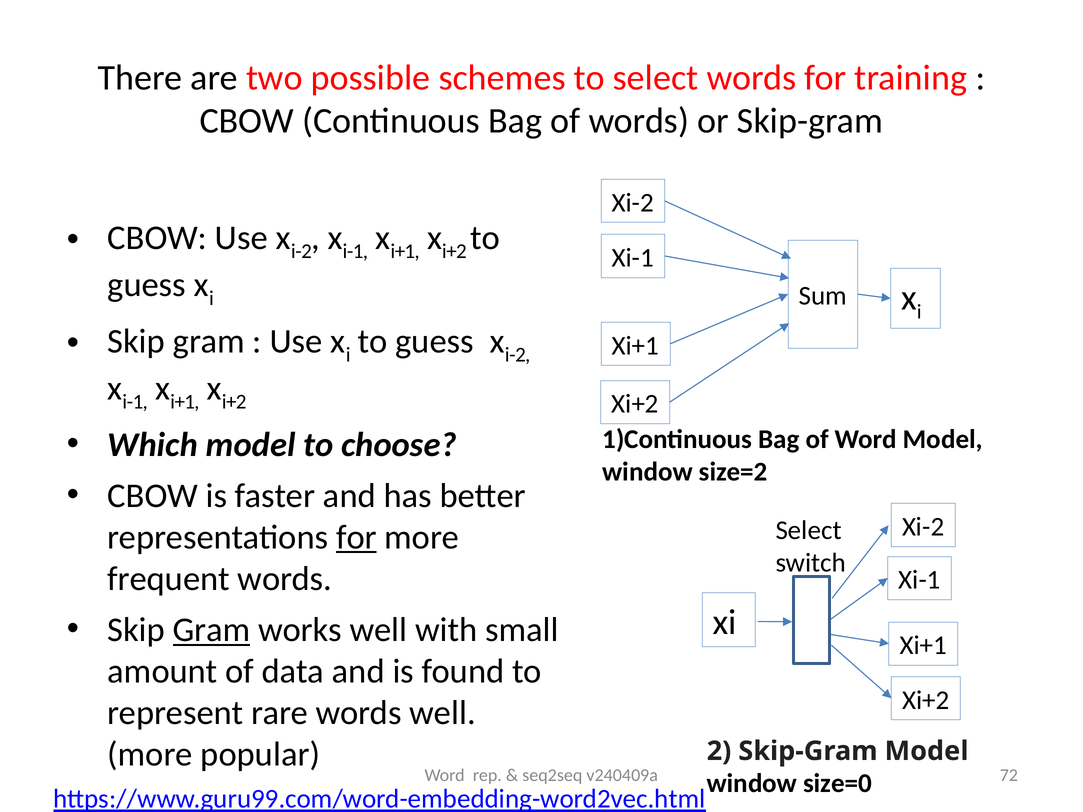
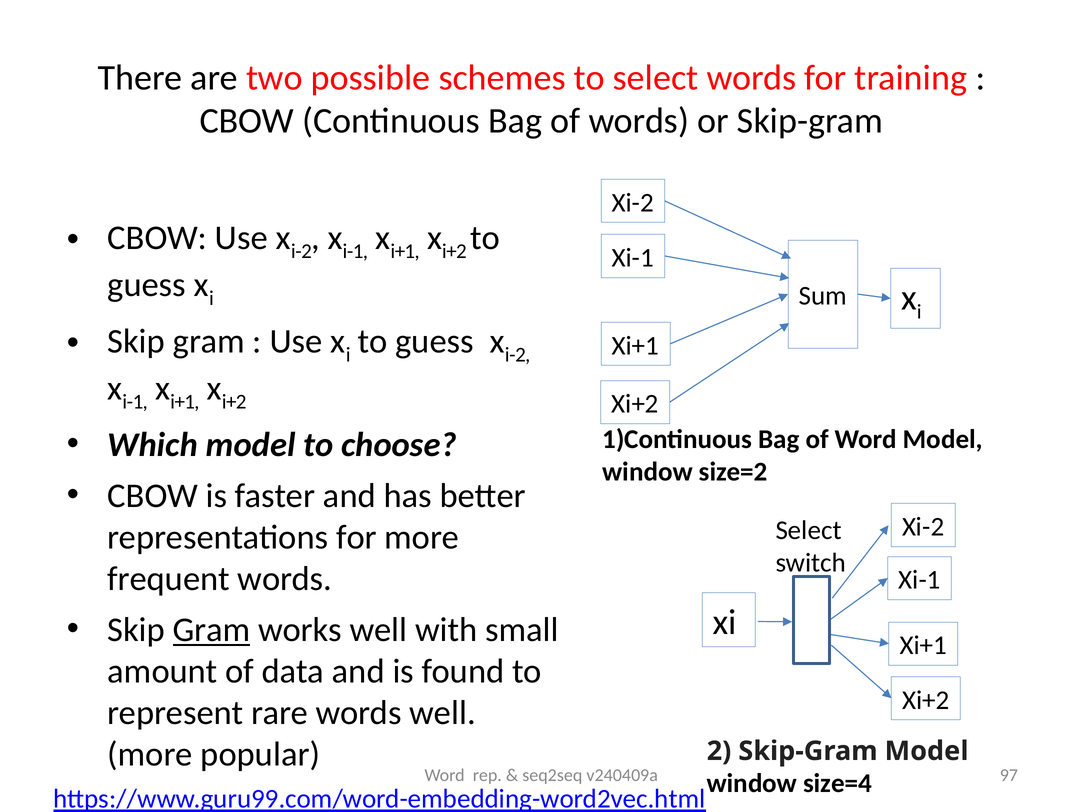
for at (356, 538) underline: present -> none
72: 72 -> 97
size=0: size=0 -> size=4
